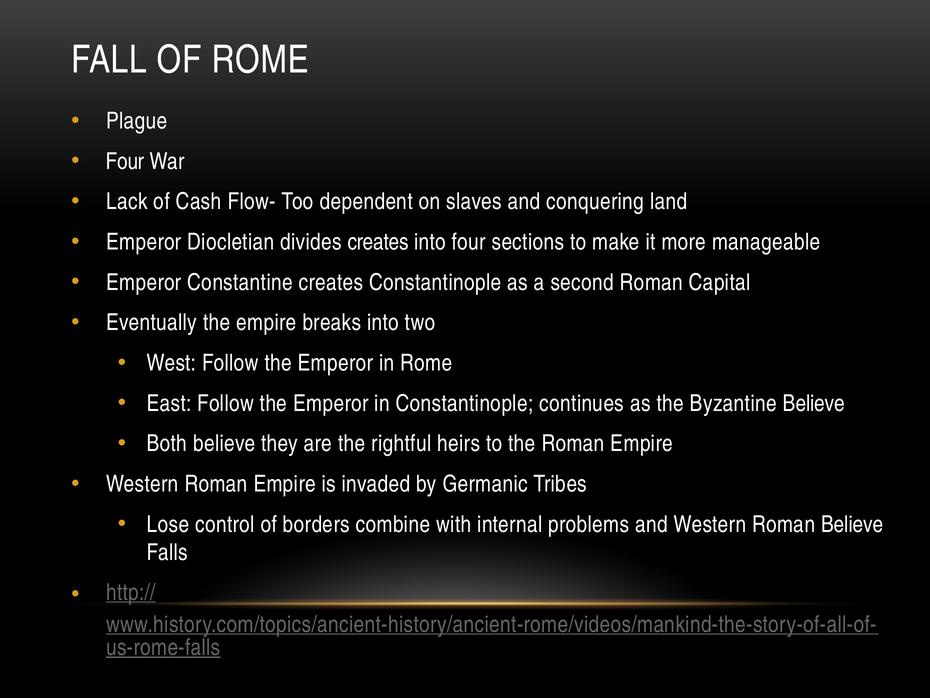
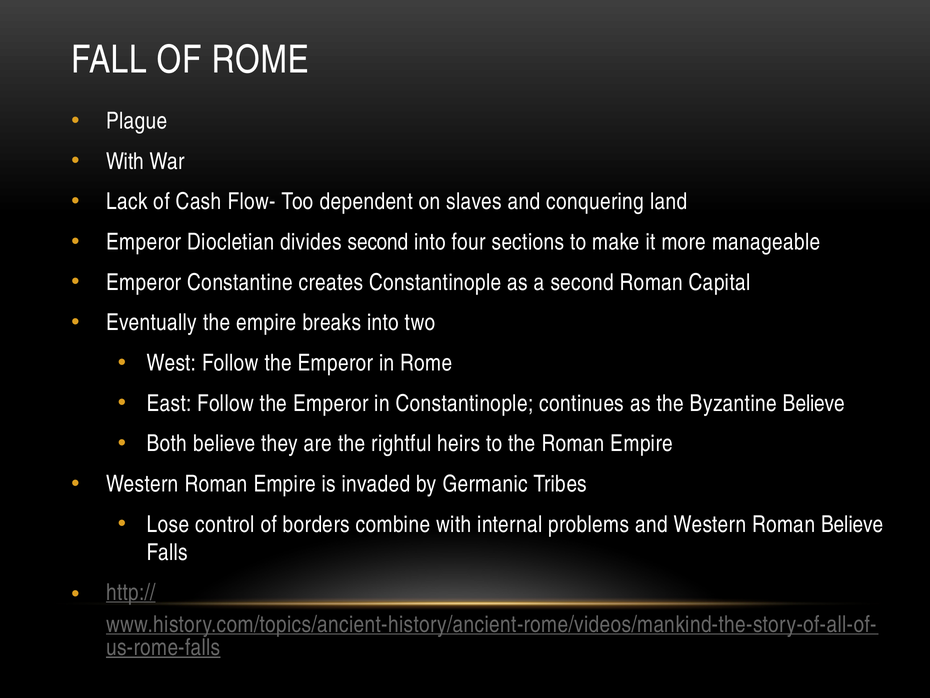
Four at (125, 161): Four -> With
divides creates: creates -> second
